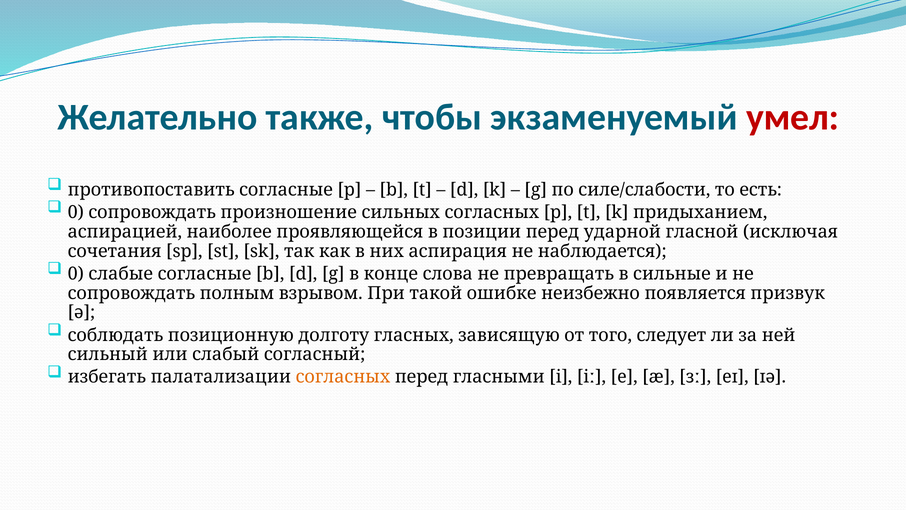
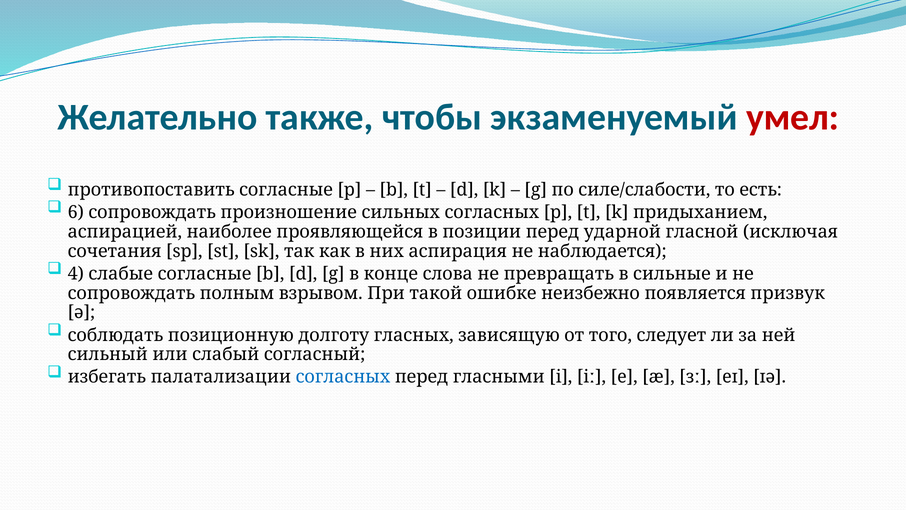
0 at (76, 212): 0 -> 6
0 at (76, 274): 0 -> 4
согласных at (343, 377) colour: orange -> blue
